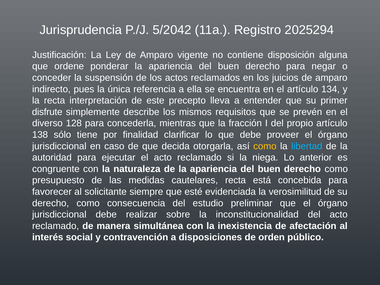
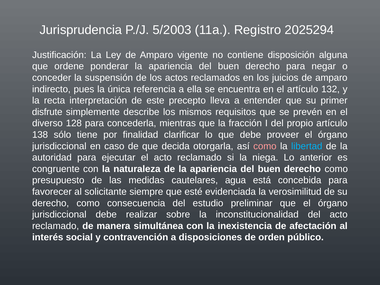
5/2042: 5/2042 -> 5/2003
134: 134 -> 132
como at (265, 146) colour: yellow -> pink
cautelares recta: recta -> agua
